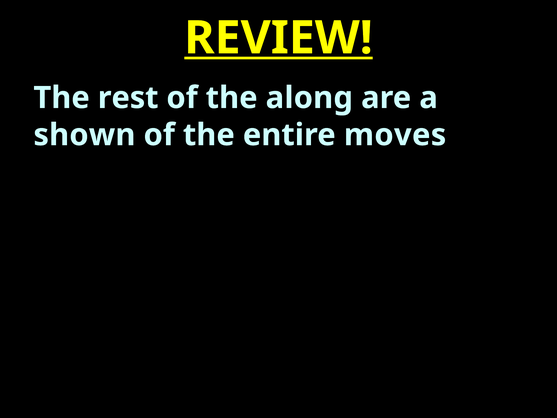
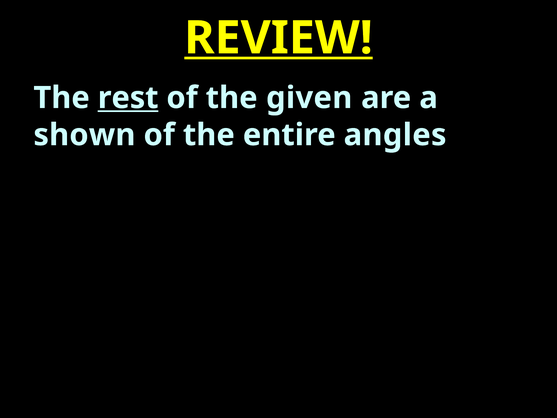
rest underline: none -> present
along: along -> given
moves: moves -> angles
